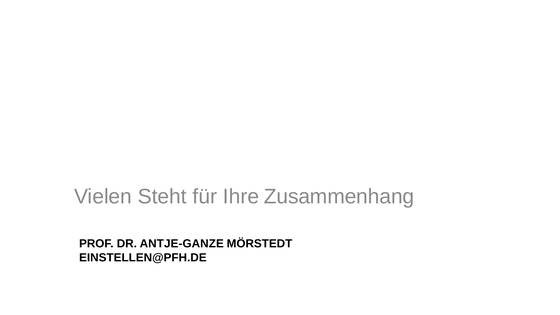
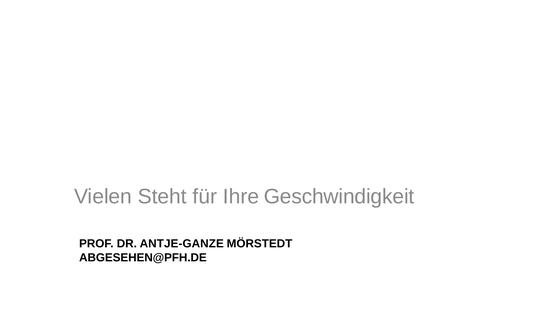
Zusammenhang: Zusammenhang -> Geschwindigkeit
EINSTELLEN@PFH.DE: EINSTELLEN@PFH.DE -> ABGESEHEN@PFH.DE
